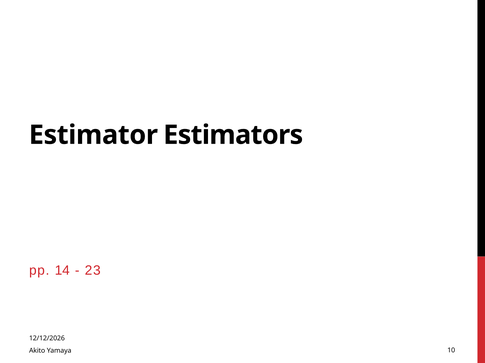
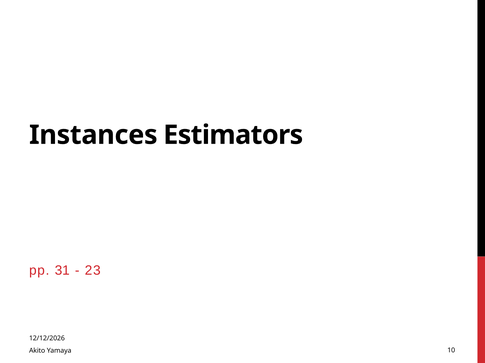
Estimator: Estimator -> Instances
14: 14 -> 31
